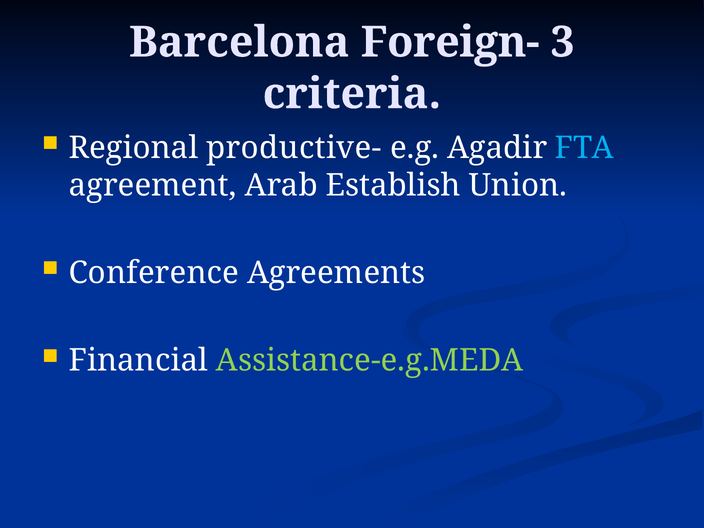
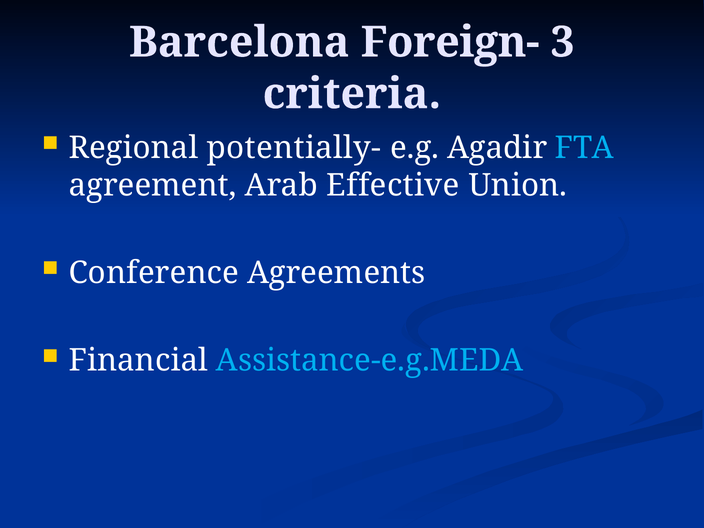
productive-: productive- -> potentially-
Establish: Establish -> Effective
Assistance-e.g.MEDA colour: light green -> light blue
